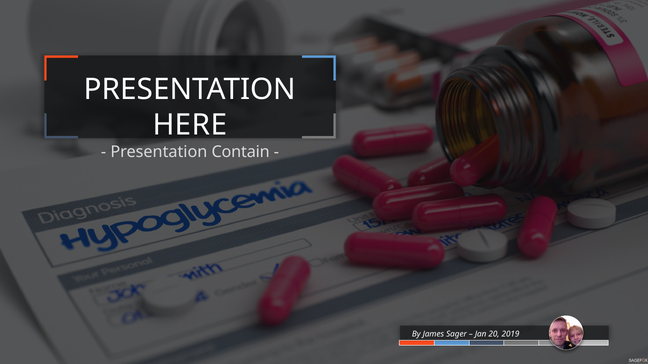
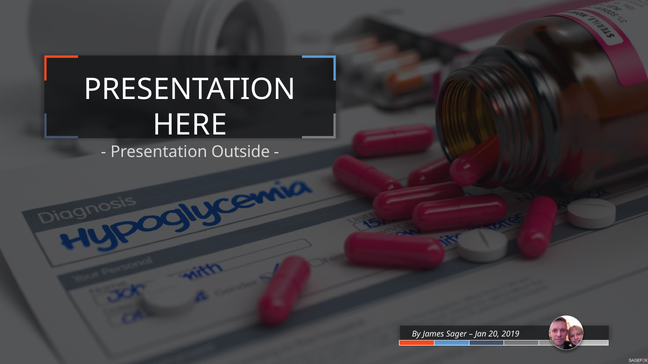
Contain: Contain -> Outside
